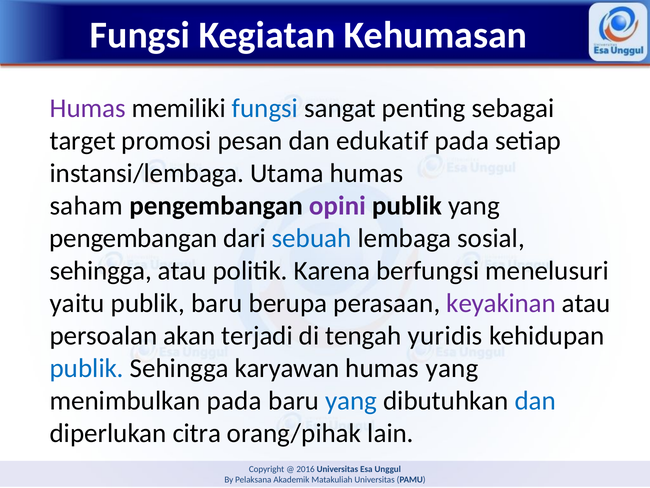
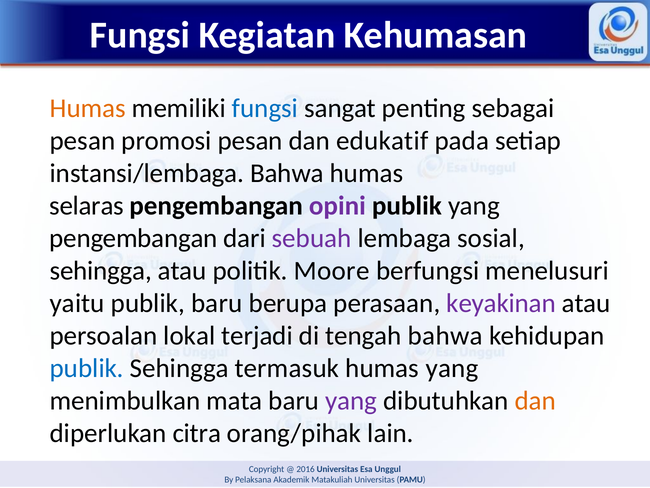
Humas at (88, 108) colour: purple -> orange
target at (83, 140): target -> pesan
instansi/lembaga Utama: Utama -> Bahwa
saham: saham -> selaras
sebuah colour: blue -> purple
Karena: Karena -> Moore
akan: akan -> lokal
tengah yuridis: yuridis -> bahwa
karyawan: karyawan -> termasuk
menimbulkan pada: pada -> mata
yang at (351, 400) colour: blue -> purple
dan at (535, 400) colour: blue -> orange
